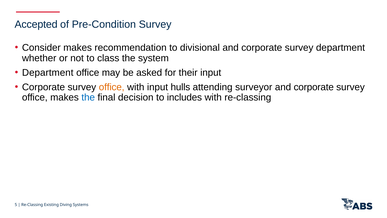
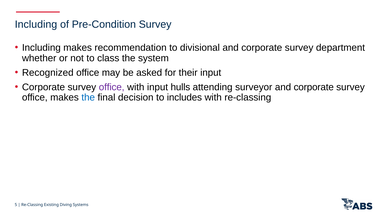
Accepted at (36, 24): Accepted -> Including
Consider at (41, 48): Consider -> Including
Department at (48, 72): Department -> Recognized
office at (112, 87) colour: orange -> purple
